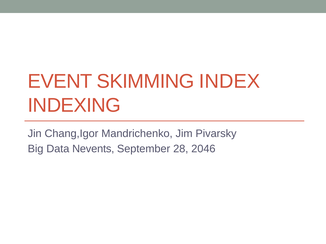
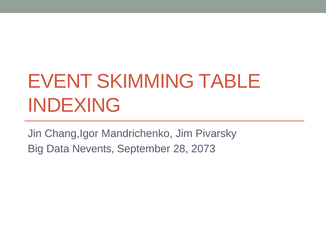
INDEX: INDEX -> TABLE
2046: 2046 -> 2073
